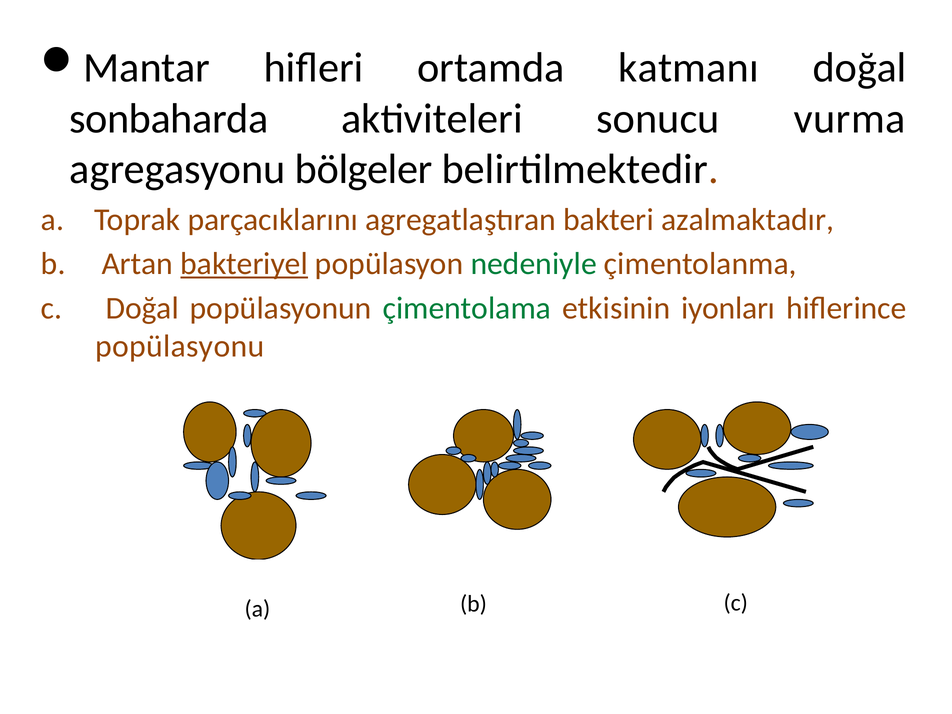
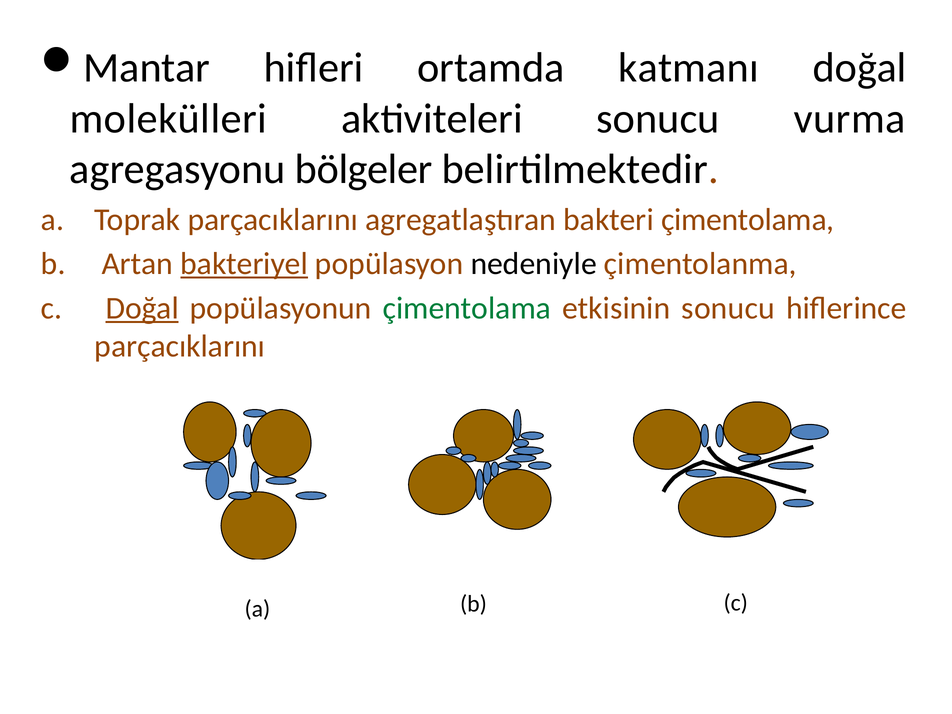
sonbaharda: sonbaharda -> molekülleri
bakteri azalmaktadır: azalmaktadır -> çimentolama
nedeniyle colour: green -> black
Doğal at (142, 308) underline: none -> present
etkisinin iyonları: iyonları -> sonucu
popülasyonu at (180, 346): popülasyonu -> parçacıklarını
